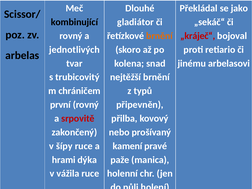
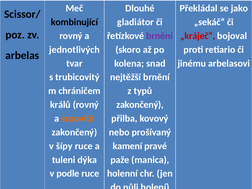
brnění at (159, 36) colour: orange -> purple
první: první -> králů
připevněn at (140, 105): připevněn -> zakončený
srpovitě colour: red -> orange
hrami: hrami -> tuleni
vážila: vážila -> podle
